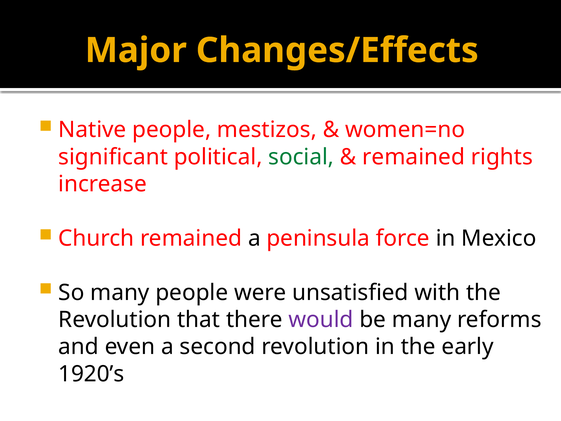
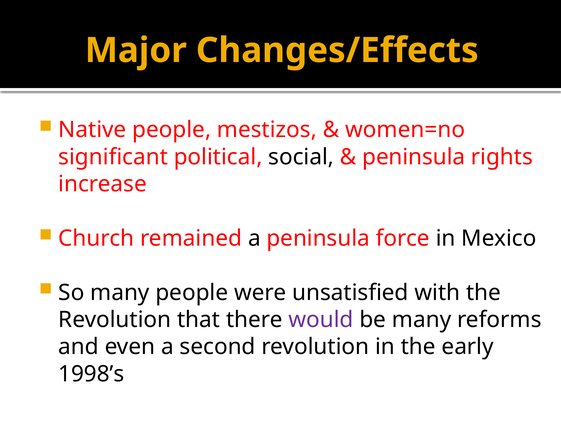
social colour: green -> black
remained at (414, 157): remained -> peninsula
1920’s: 1920’s -> 1998’s
